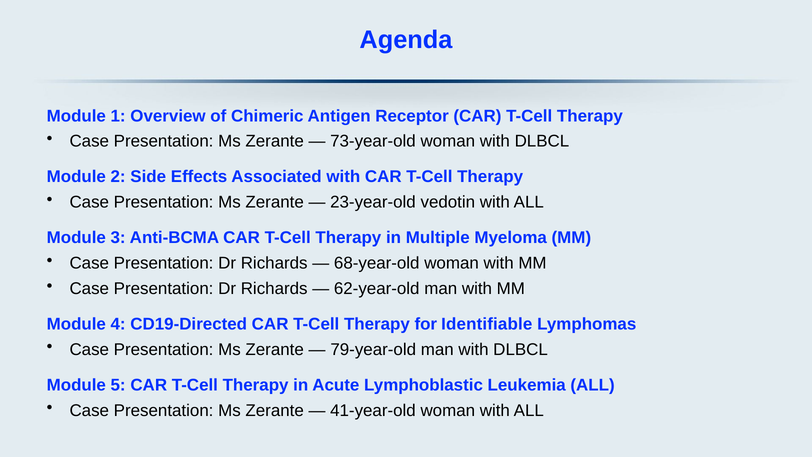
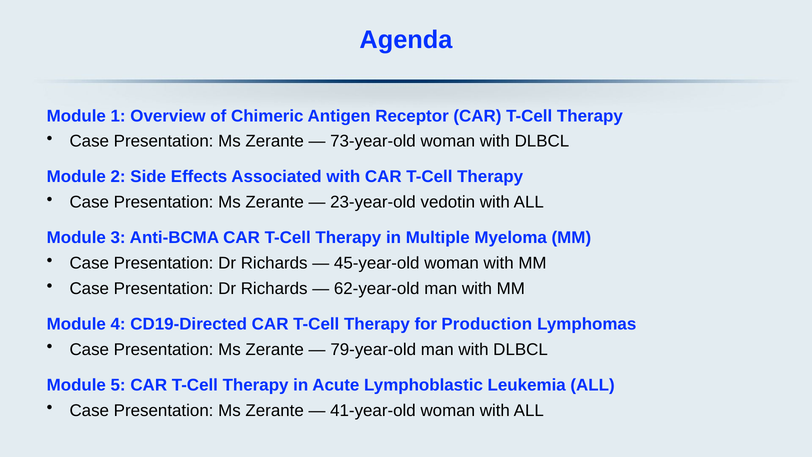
68-year-old: 68-year-old -> 45-year-old
Identifiable: Identifiable -> Production
